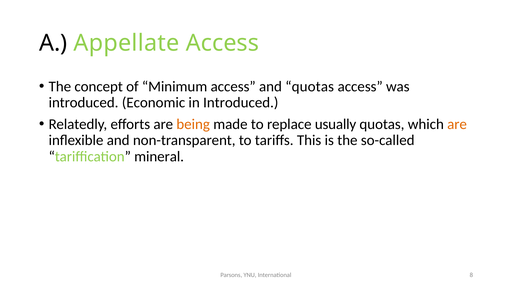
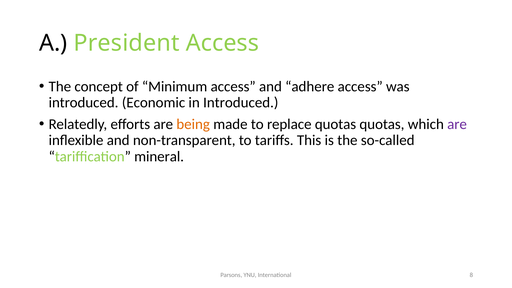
Appellate: Appellate -> President
and quotas: quotas -> adhere
replace usually: usually -> quotas
are at (457, 124) colour: orange -> purple
